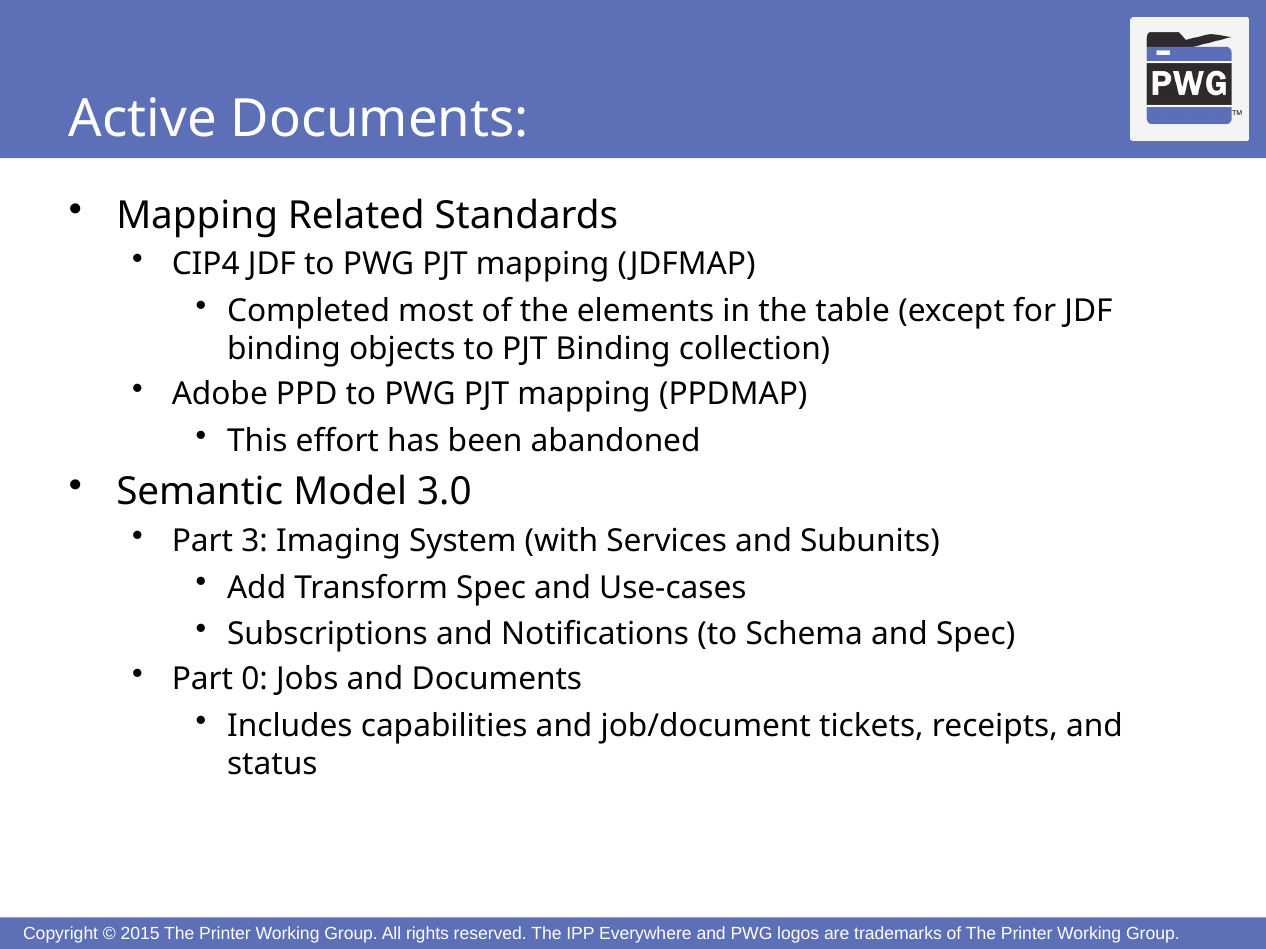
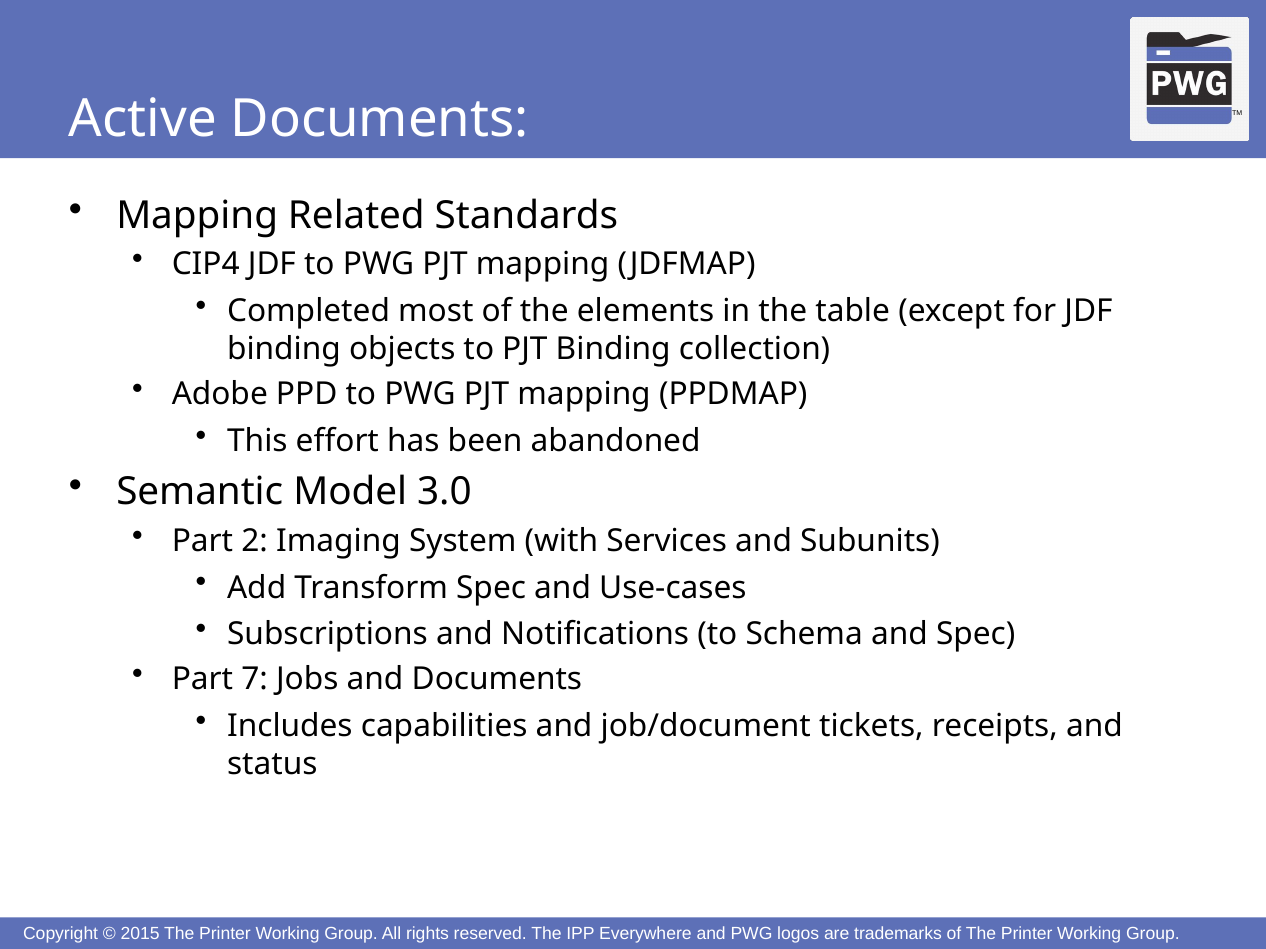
3: 3 -> 2
0: 0 -> 7
